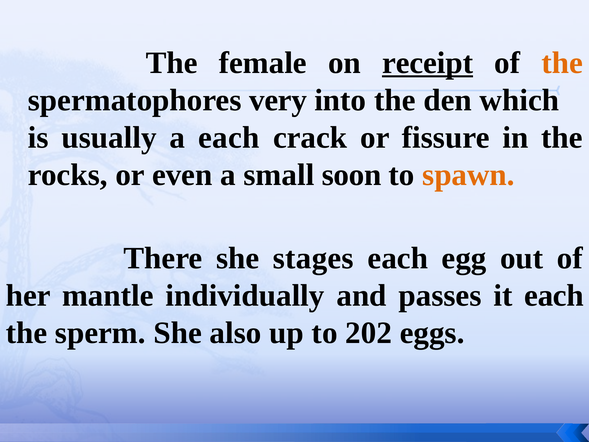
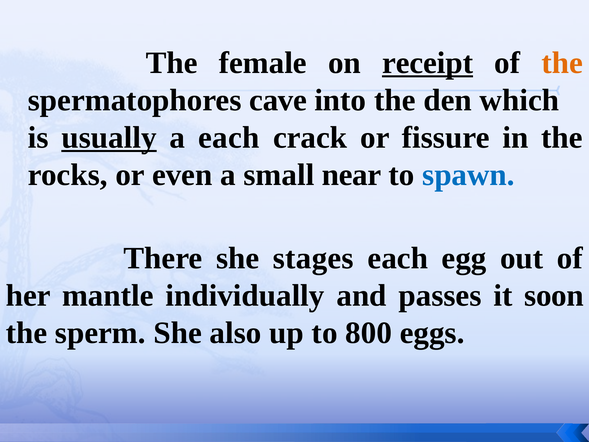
very: very -> cave
usually underline: none -> present
soon: soon -> near
spawn colour: orange -> blue
it each: each -> soon
202: 202 -> 800
